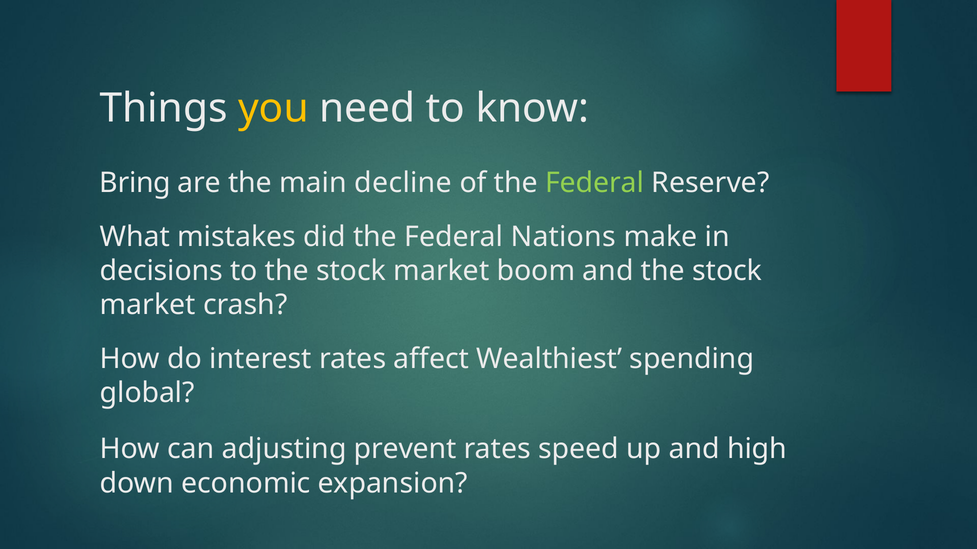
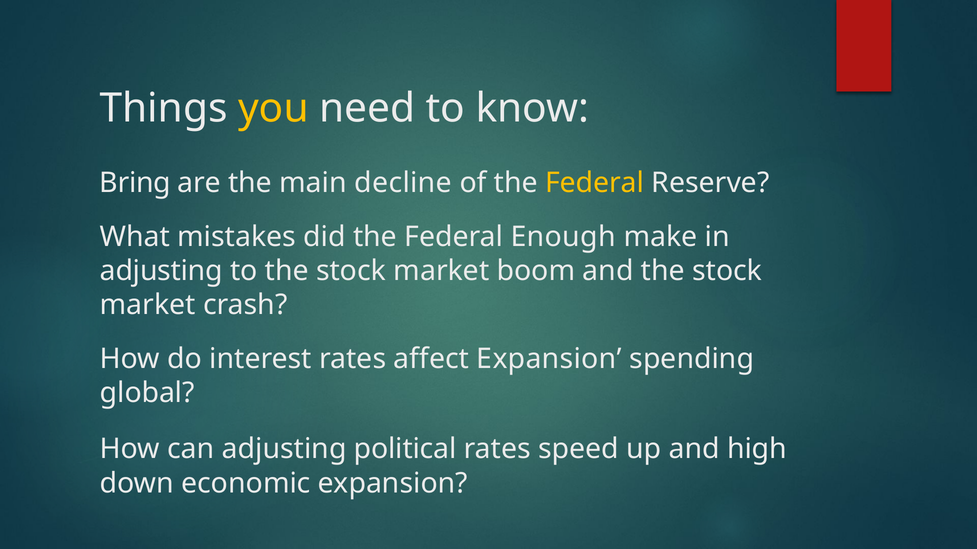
Federal at (595, 183) colour: light green -> yellow
Nations: Nations -> Enough
decisions at (161, 271): decisions -> adjusting
affect Wealthiest: Wealthiest -> Expansion
prevent: prevent -> political
